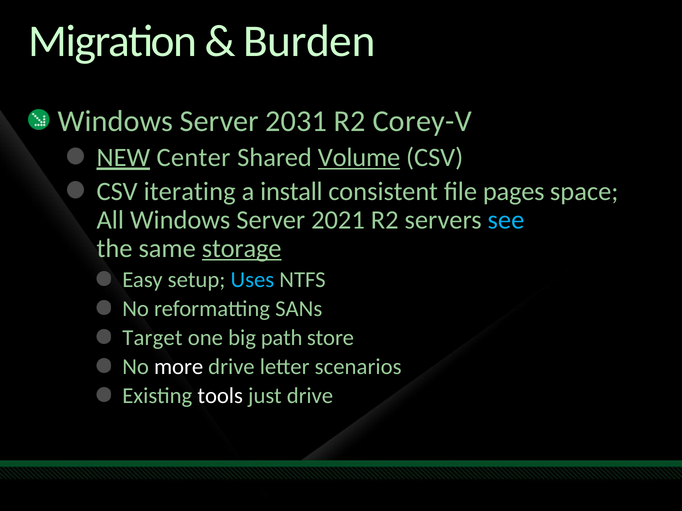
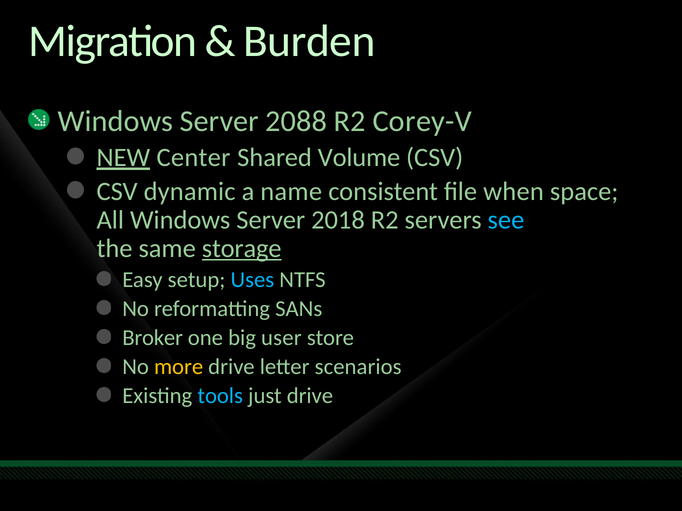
2031: 2031 -> 2088
Volume underline: present -> none
iterating: iterating -> dynamic
install: install -> name
pages: pages -> when
2021: 2021 -> 2018
Target: Target -> Broker
path: path -> user
more colour: white -> yellow
tools colour: white -> light blue
